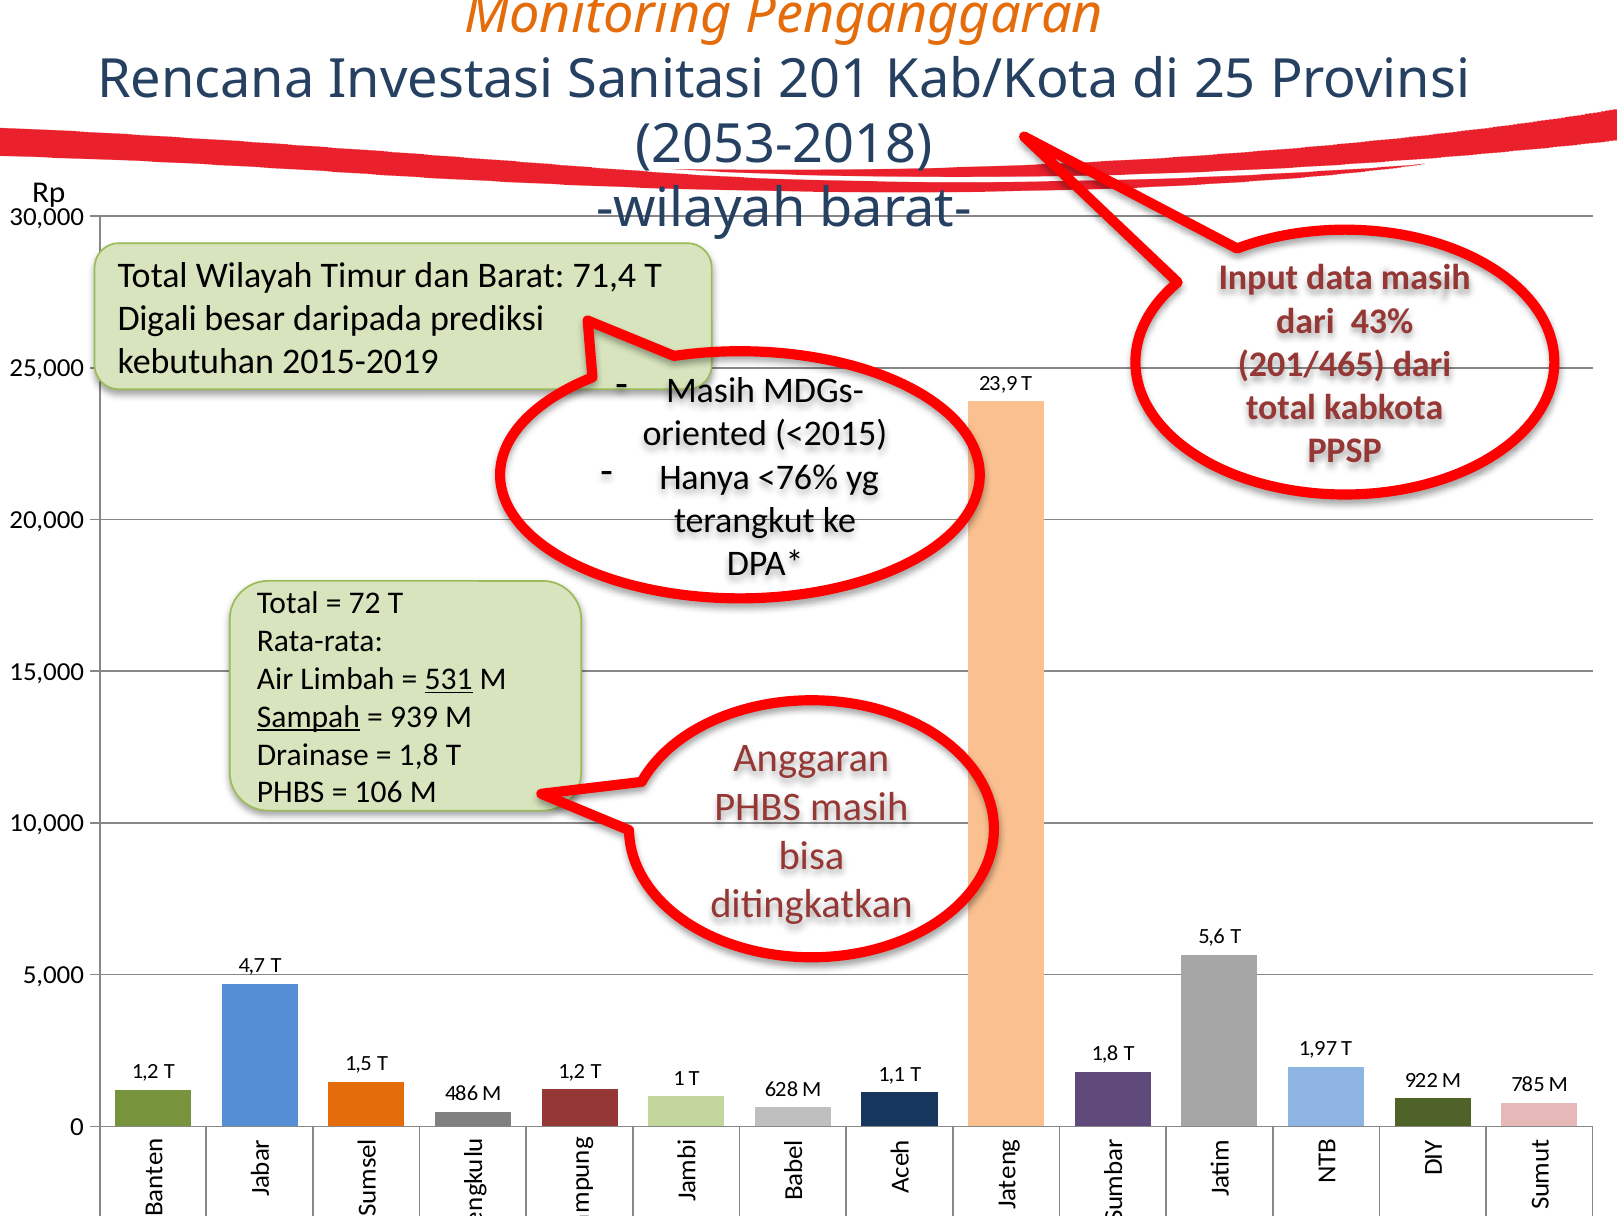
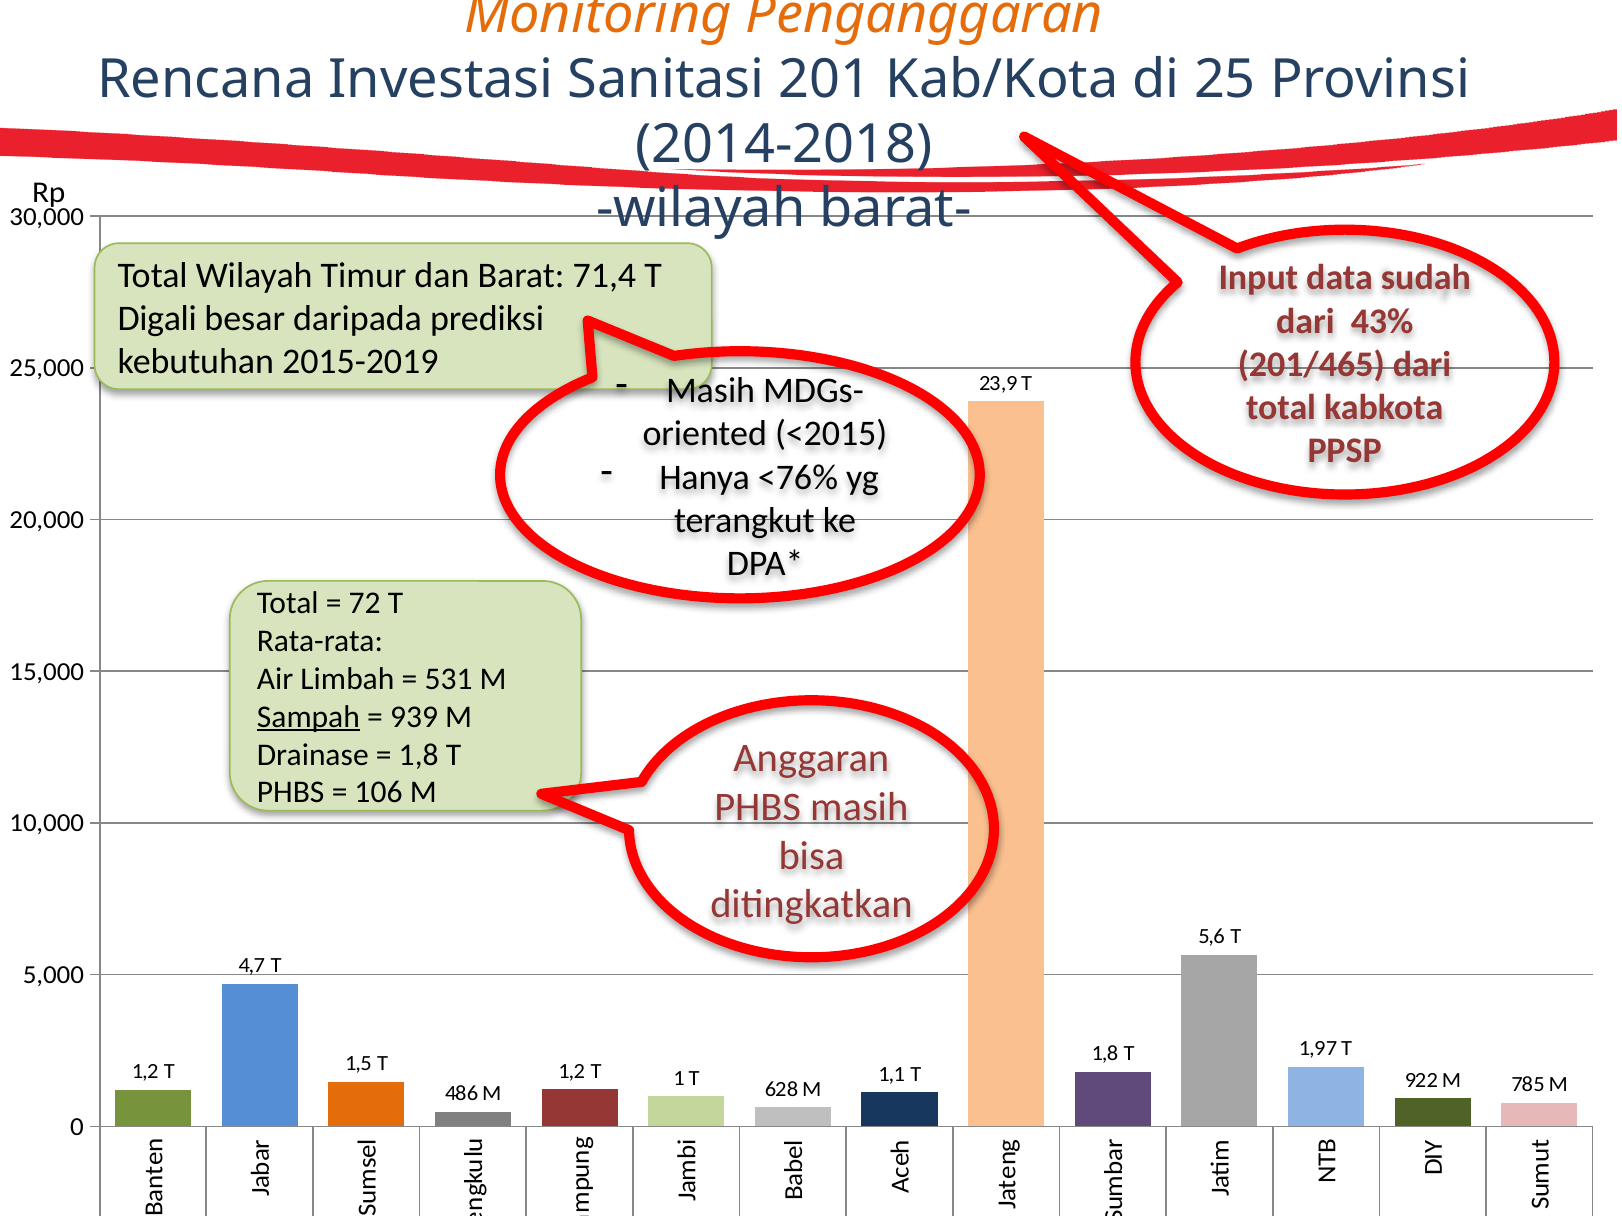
2053-2018: 2053-2018 -> 2014-2018
data masih: masih -> sudah
531 underline: present -> none
